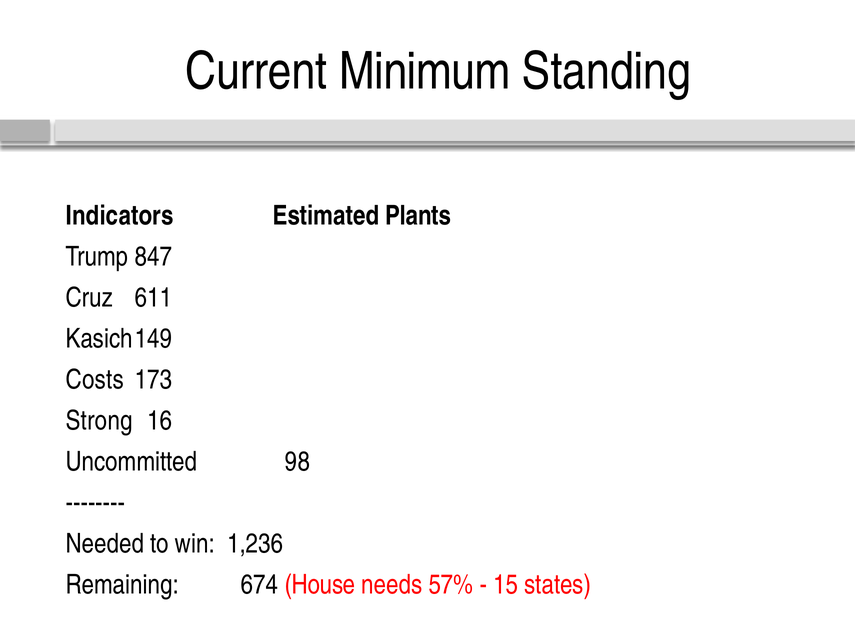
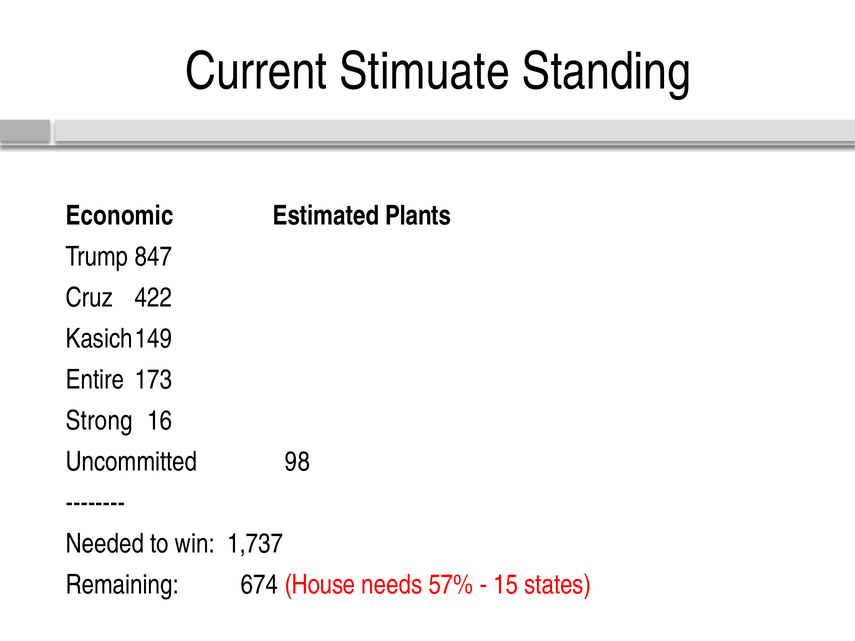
Minimum: Minimum -> Stimuate
Indicators: Indicators -> Economic
611: 611 -> 422
Costs: Costs -> Entire
1,236: 1,236 -> 1,737
